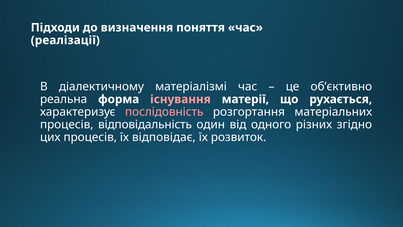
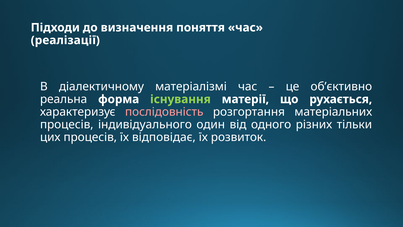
існування colour: pink -> light green
відповідальність: відповідальність -> індивідуального
згідно: згідно -> тільки
